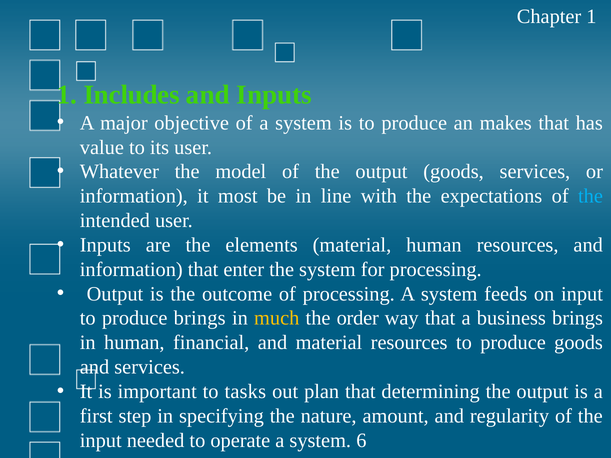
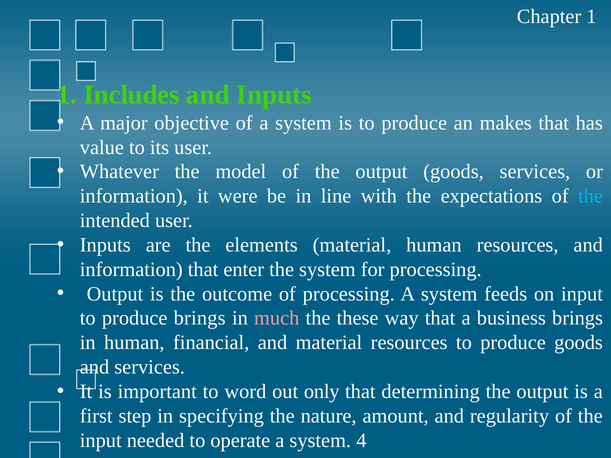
most: most -> were
much colour: yellow -> pink
order: order -> these
tasks: tasks -> word
plan: plan -> only
6: 6 -> 4
